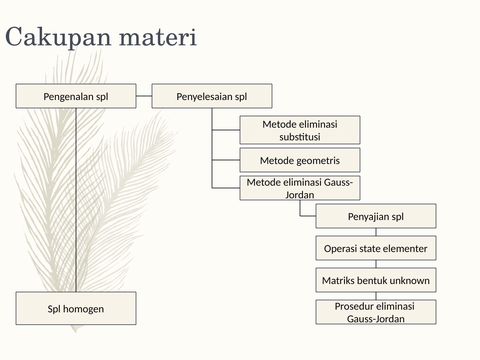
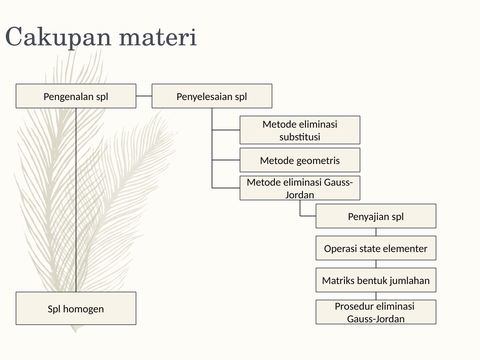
unknown: unknown -> jumlahan
